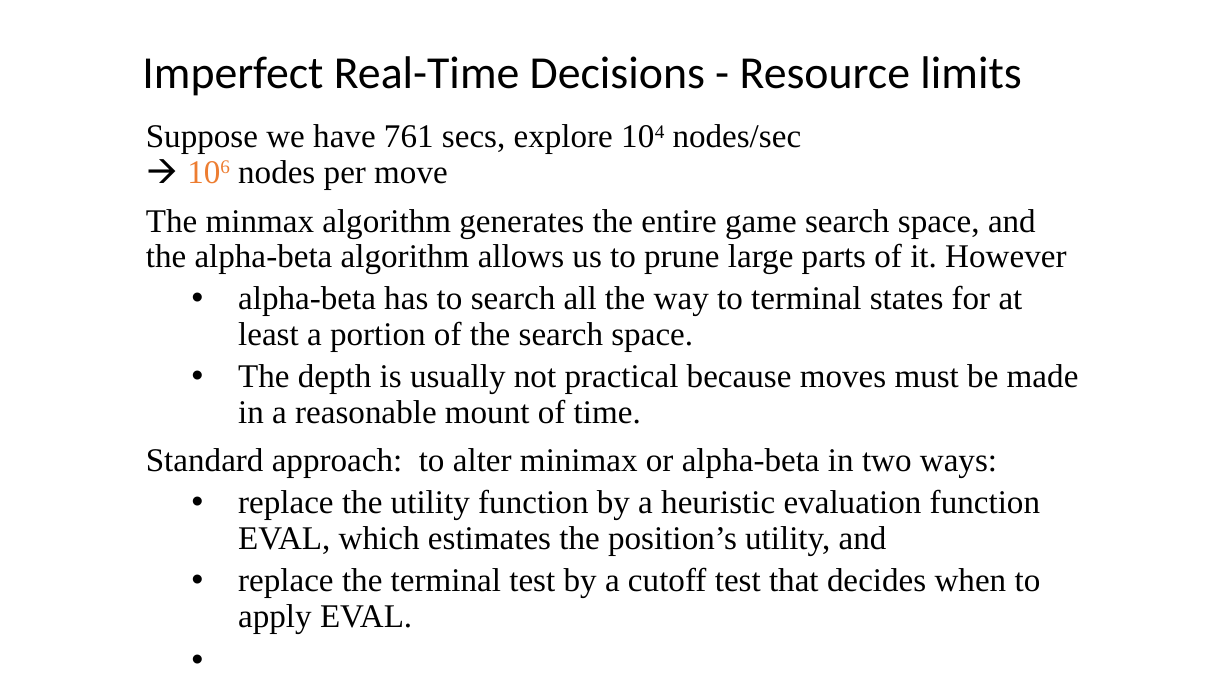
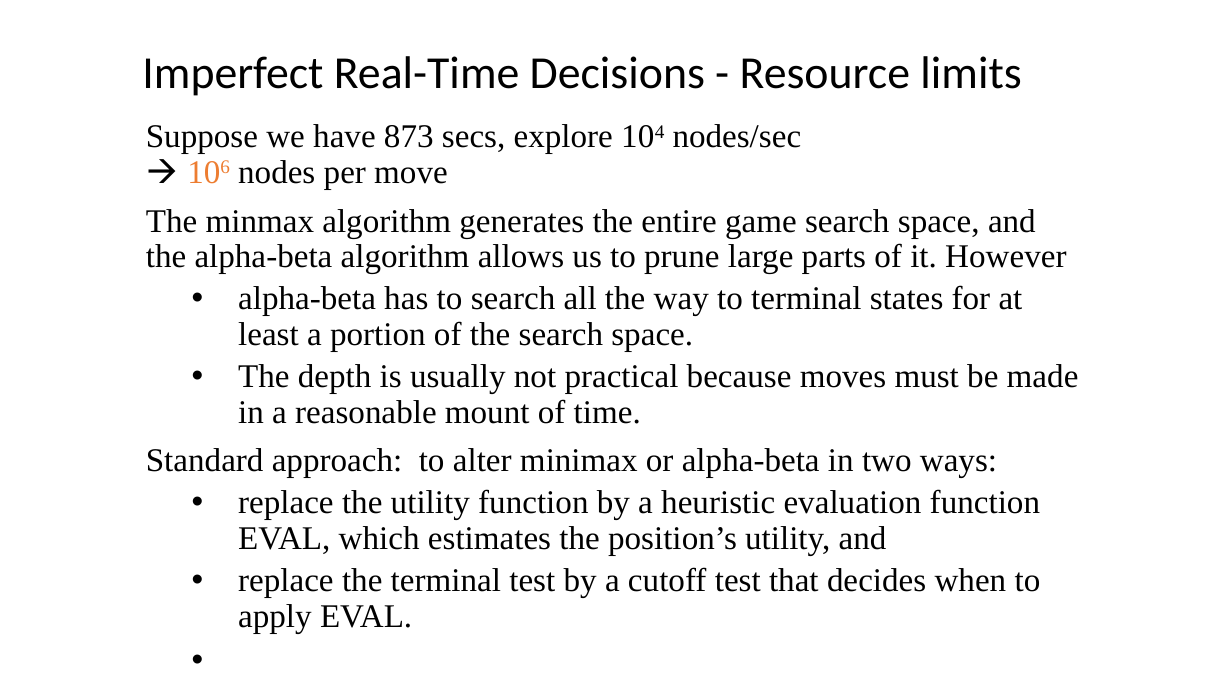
761: 761 -> 873
